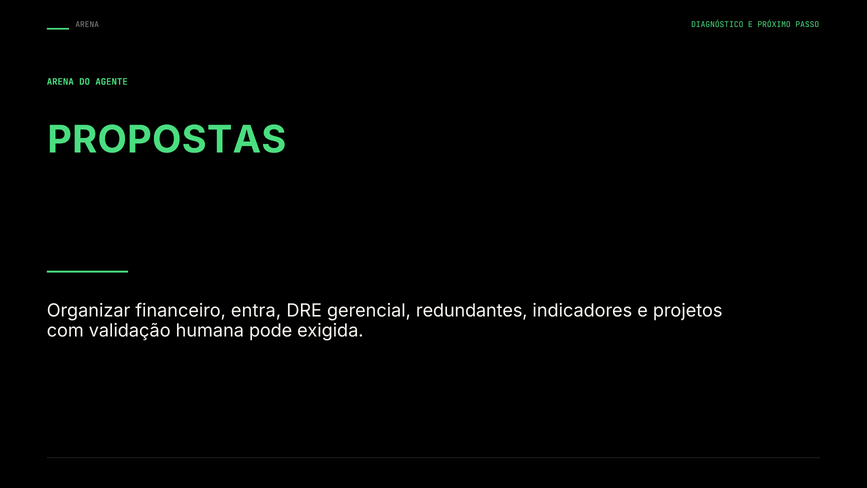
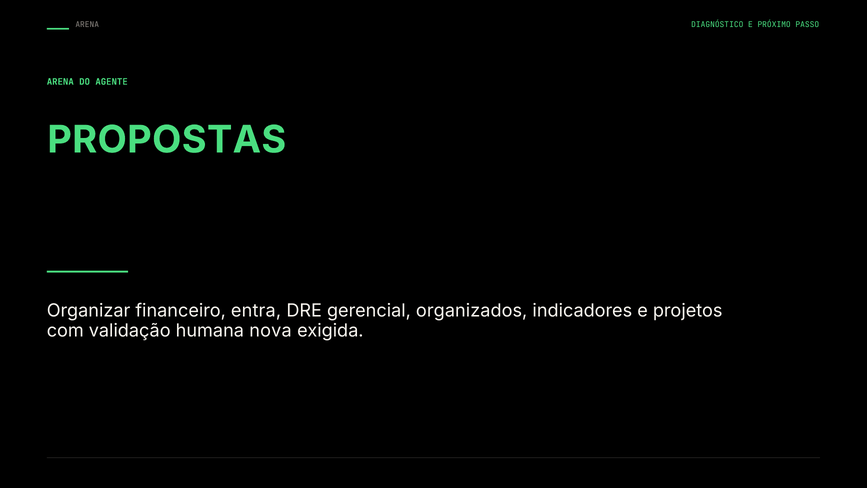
redundantes: redundantes -> organizados
pode: pode -> nova
